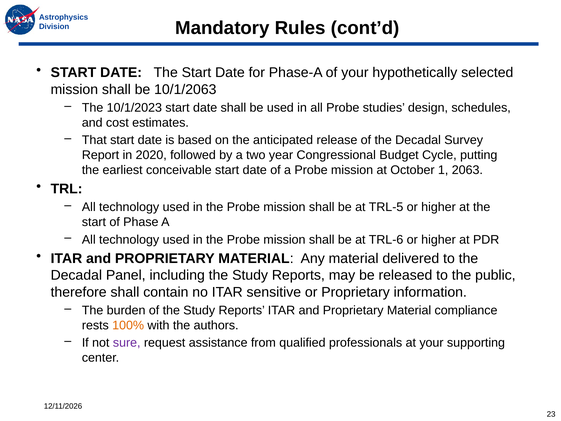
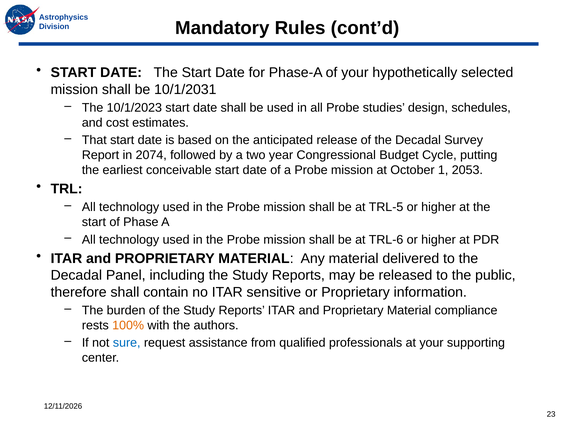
10/1/2063: 10/1/2063 -> 10/1/2031
2020: 2020 -> 2074
2063: 2063 -> 2053
sure colour: purple -> blue
